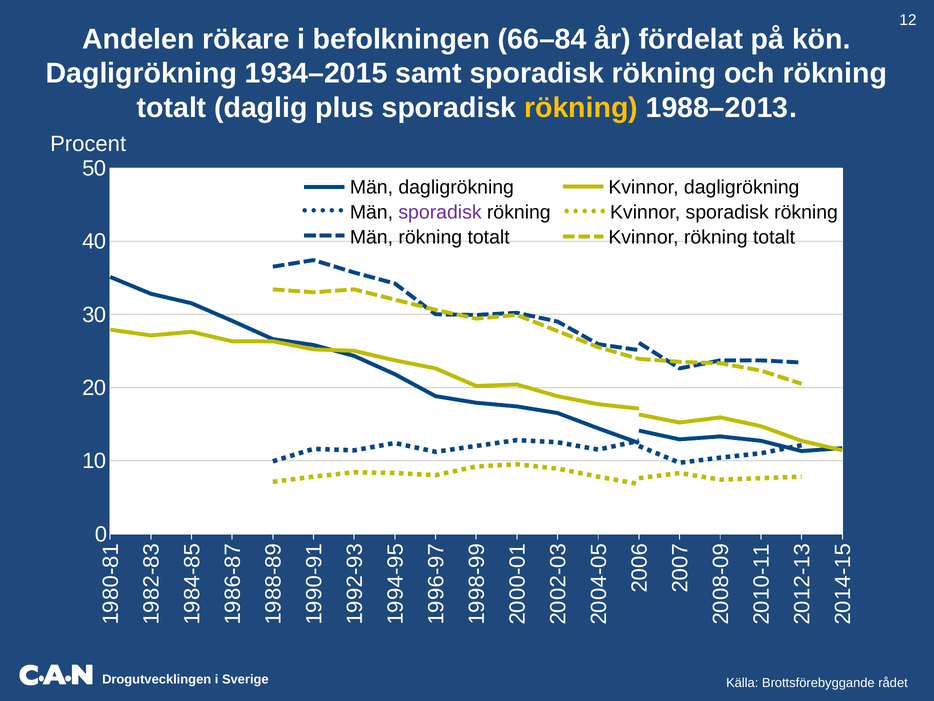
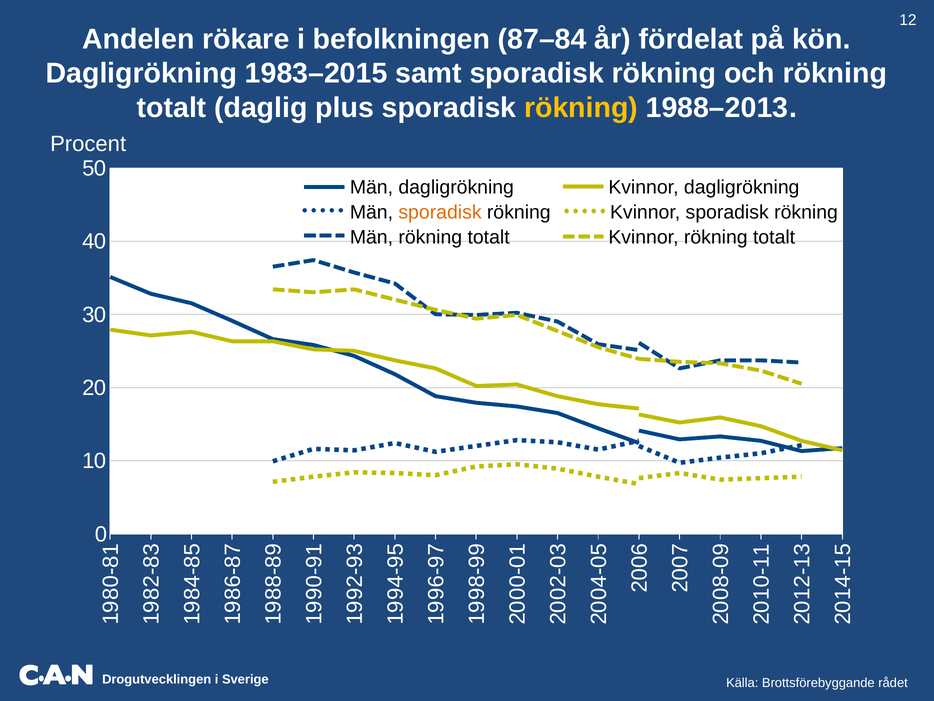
66–84: 66–84 -> 87–84
1934–2015: 1934–2015 -> 1983–2015
sporadisk at (440, 212) colour: purple -> orange
